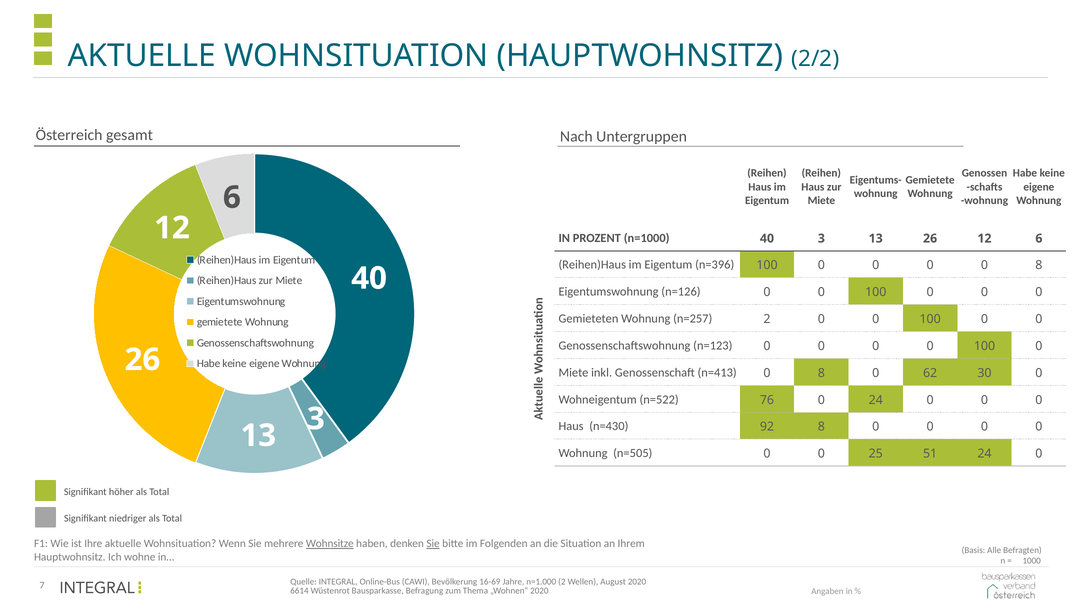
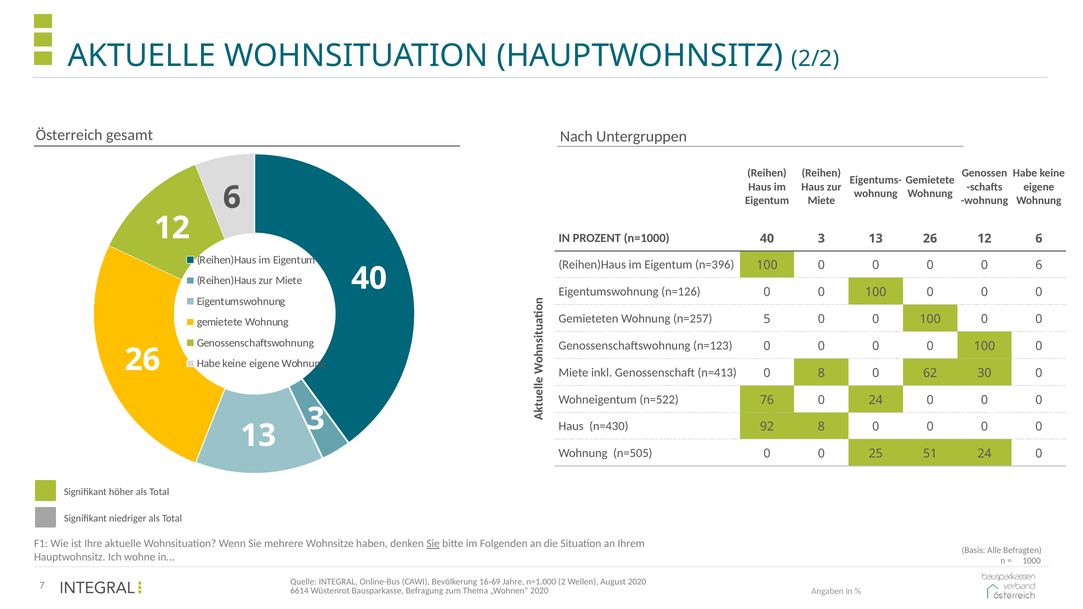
0 0 8: 8 -> 6
n=257 2: 2 -> 5
Wohnsitze underline: present -> none
